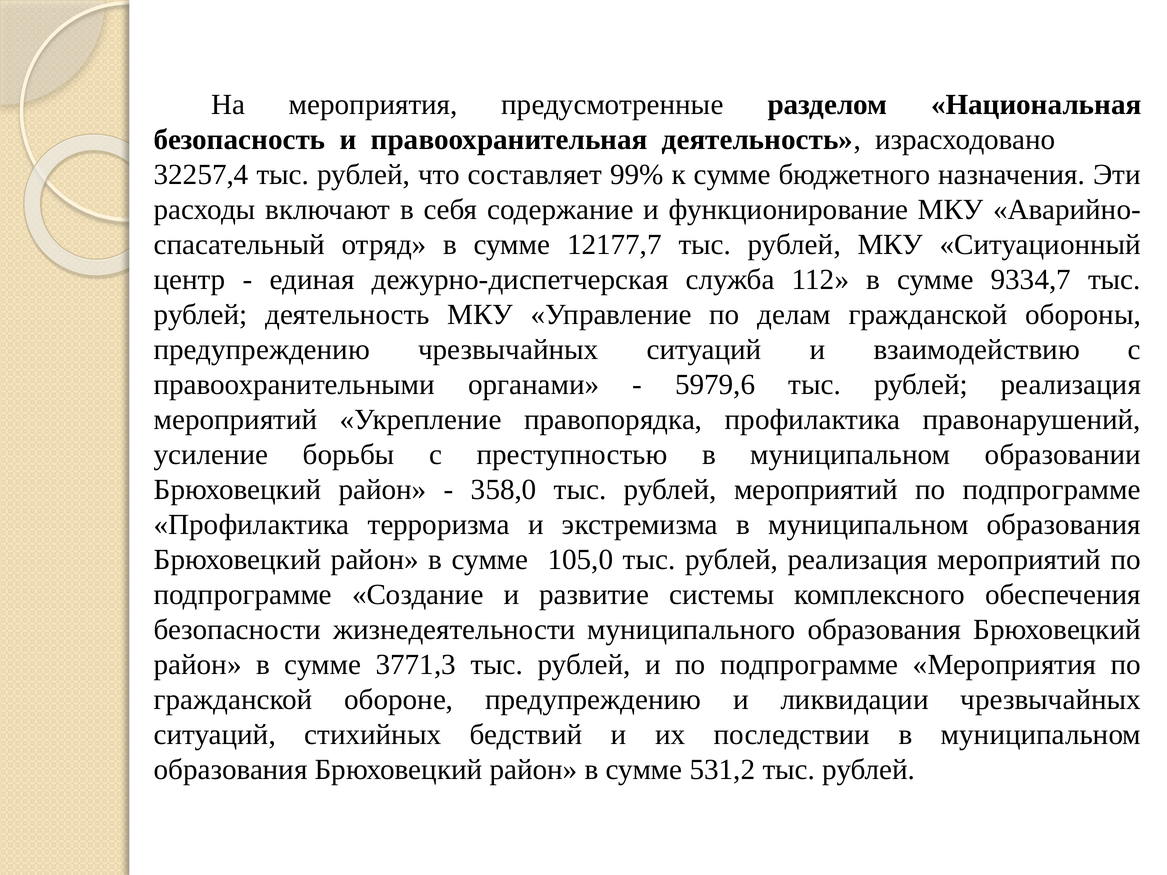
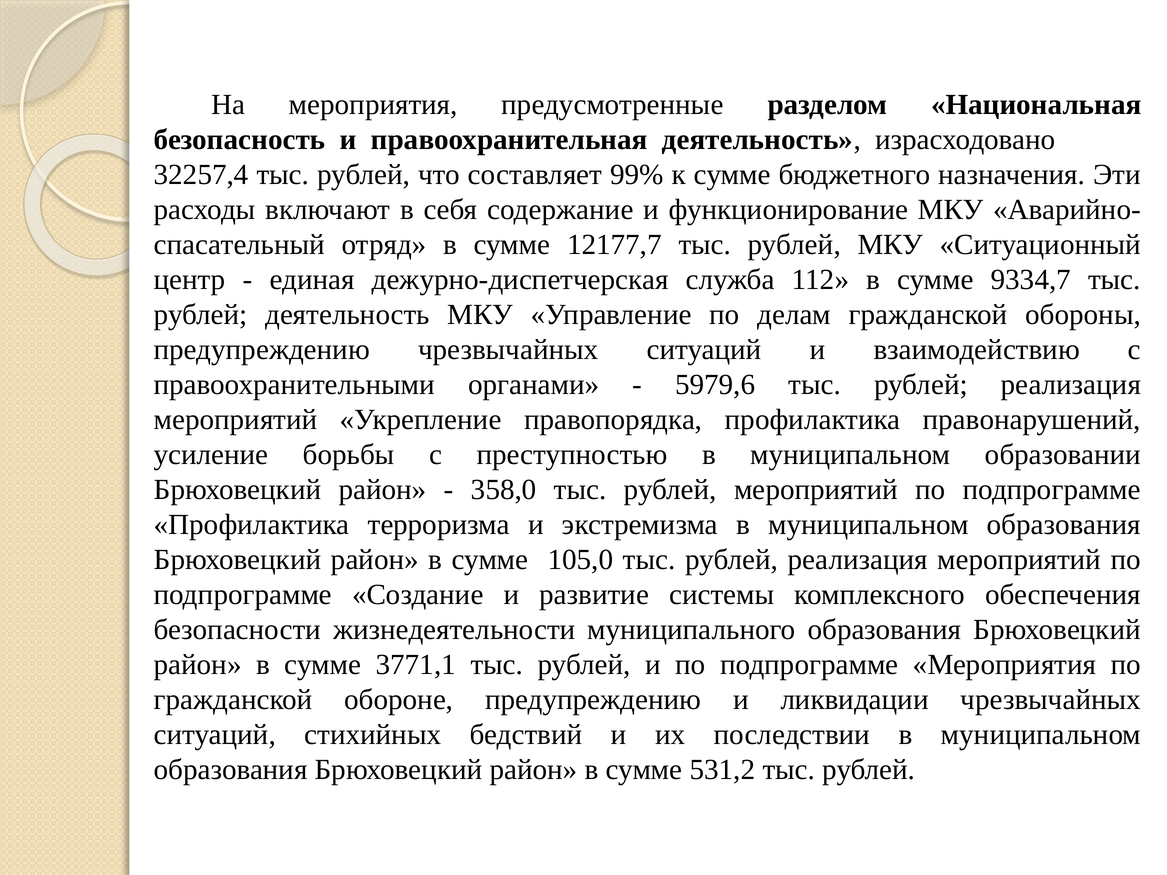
3771,3: 3771,3 -> 3771,1
